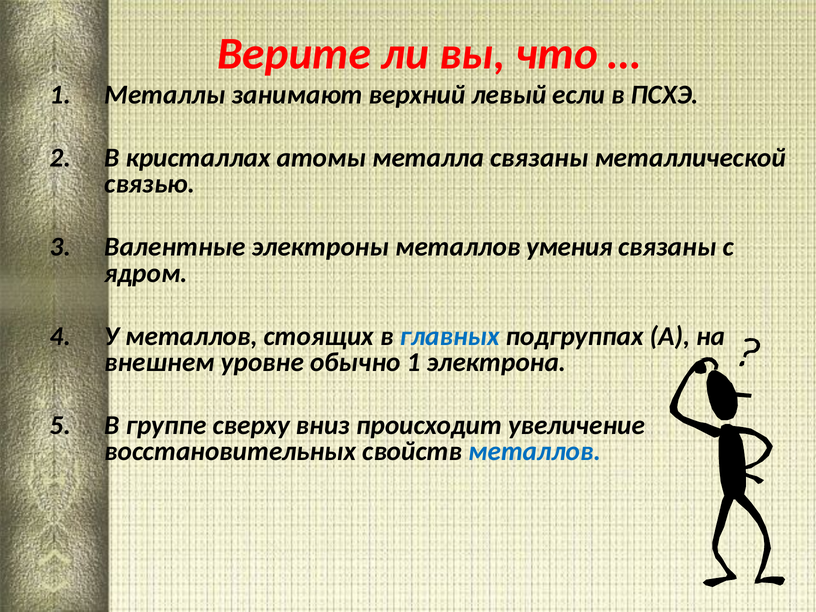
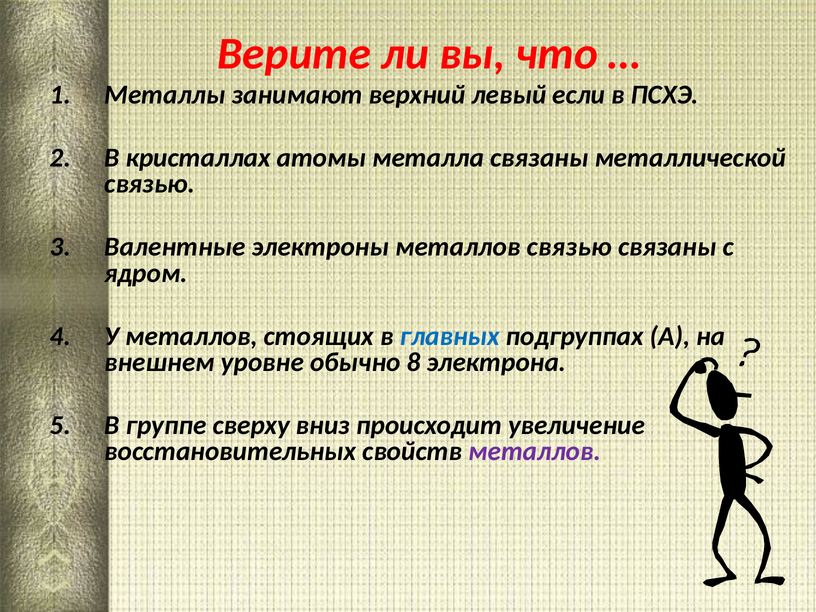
металлов умения: умения -> связью
обычно 1: 1 -> 8
металлов at (535, 451) colour: blue -> purple
